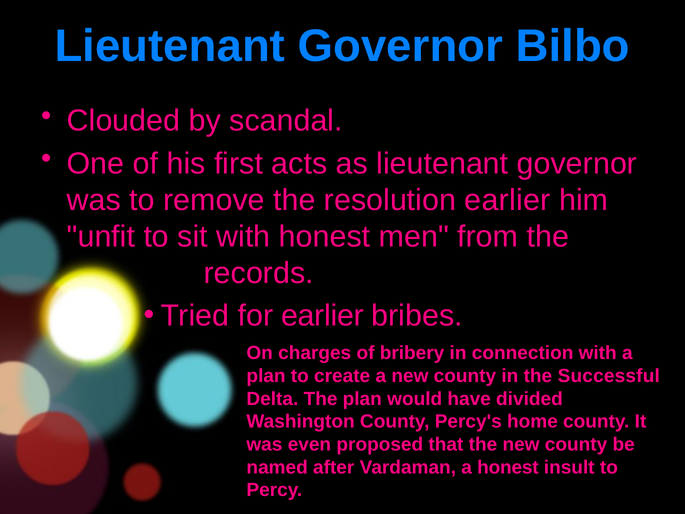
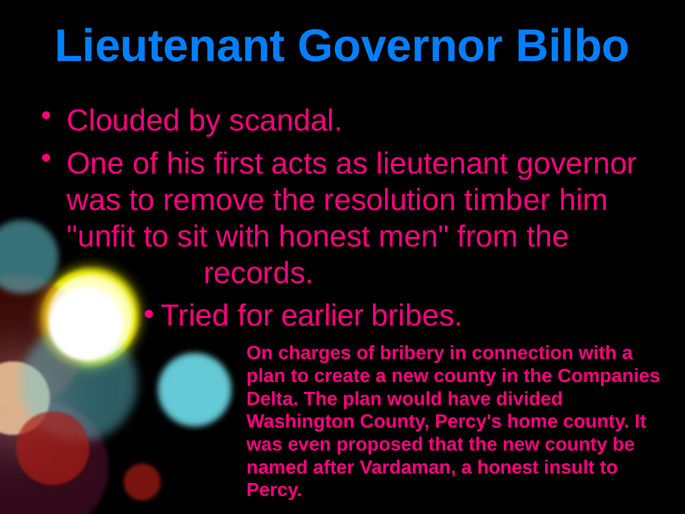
resolution earlier: earlier -> timber
Successful: Successful -> Companies
